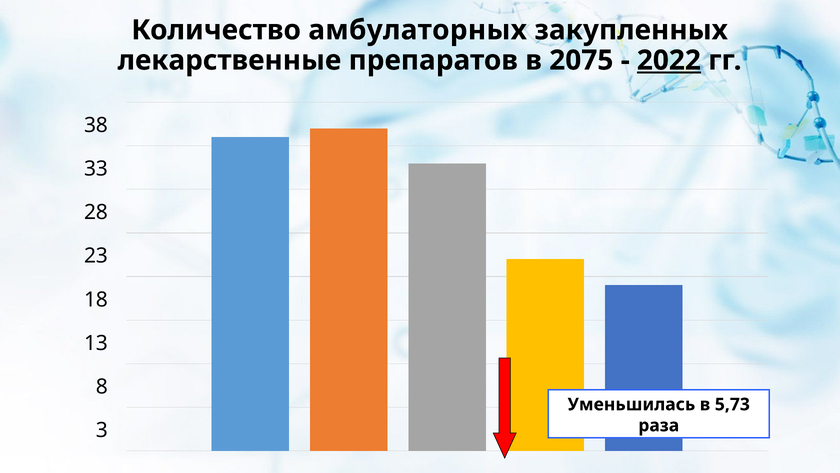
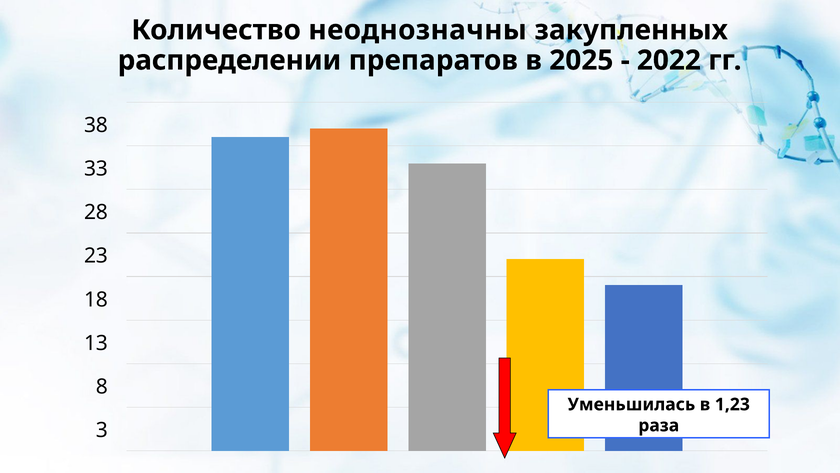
амбулаторных: амбулаторных -> неоднозначны
лекарственные: лекарственные -> распределении
2075: 2075 -> 2025
2022 underline: present -> none
5,73: 5,73 -> 1,23
